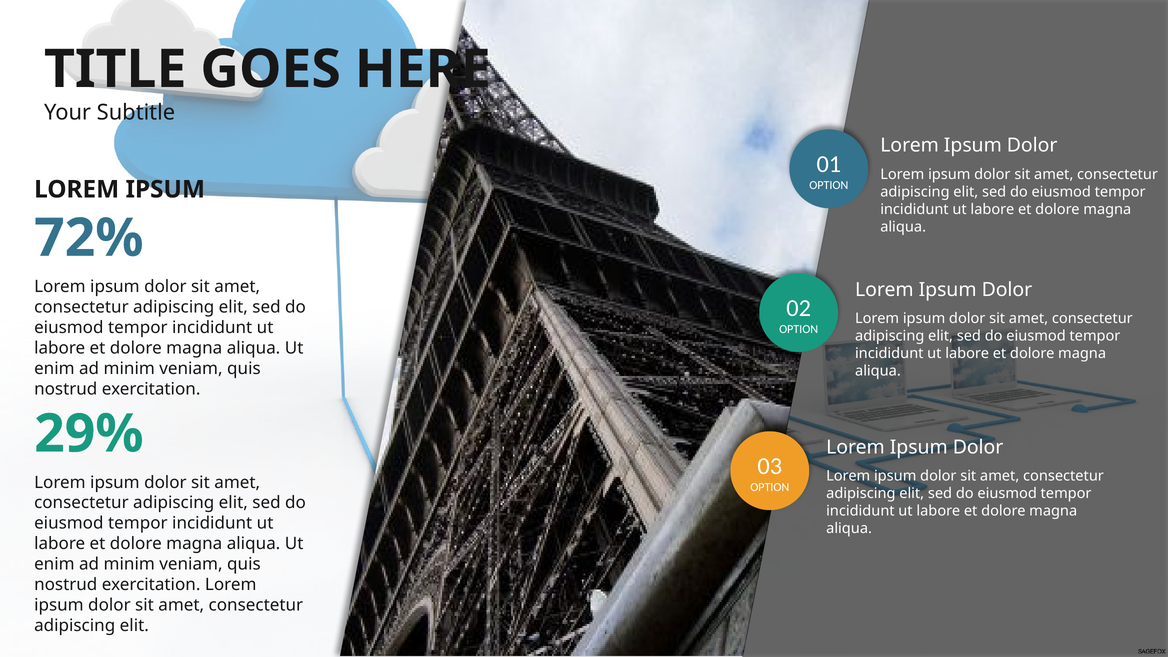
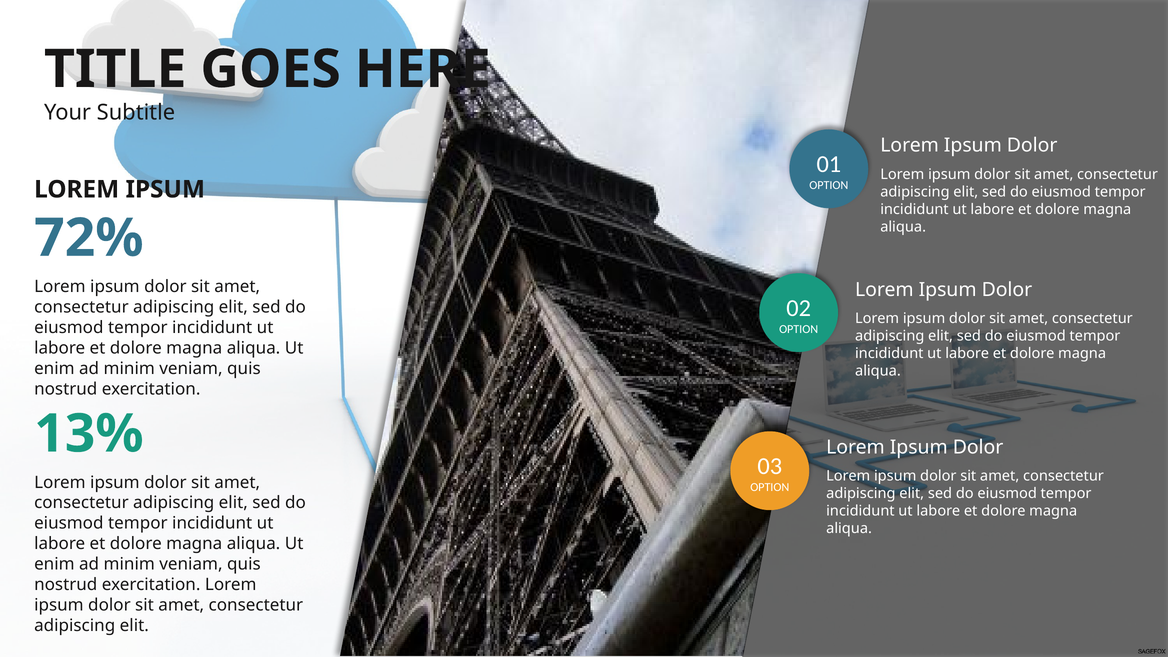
29%: 29% -> 13%
